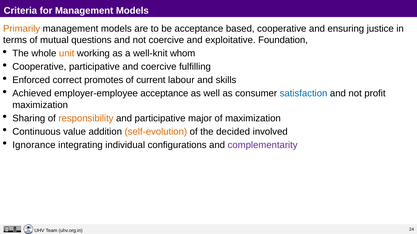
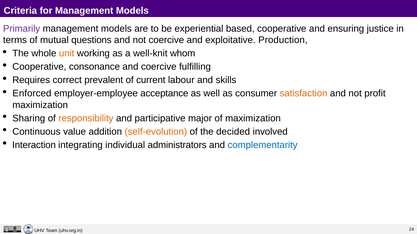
Primarily colour: orange -> purple
be acceptance: acceptance -> experiential
Foundation: Foundation -> Production
Cooperative participative: participative -> consonance
Enforced: Enforced -> Requires
promotes: promotes -> prevalent
Achieved: Achieved -> Enforced
satisfaction colour: blue -> orange
Ignorance: Ignorance -> Interaction
configurations: configurations -> administrators
complementarity colour: purple -> blue
